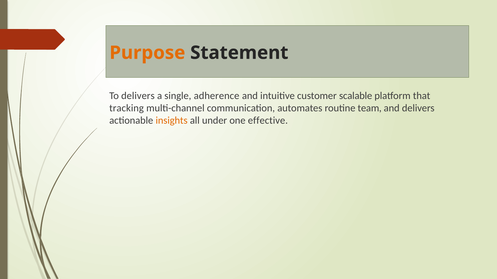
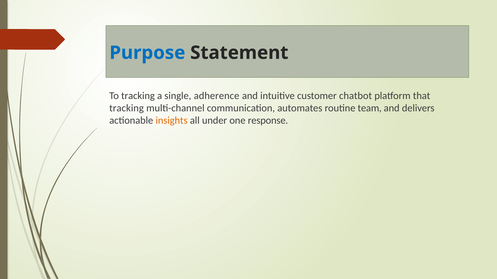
Purpose colour: orange -> blue
To delivers: delivers -> tracking
scalable: scalable -> chatbot
effective: effective -> response
